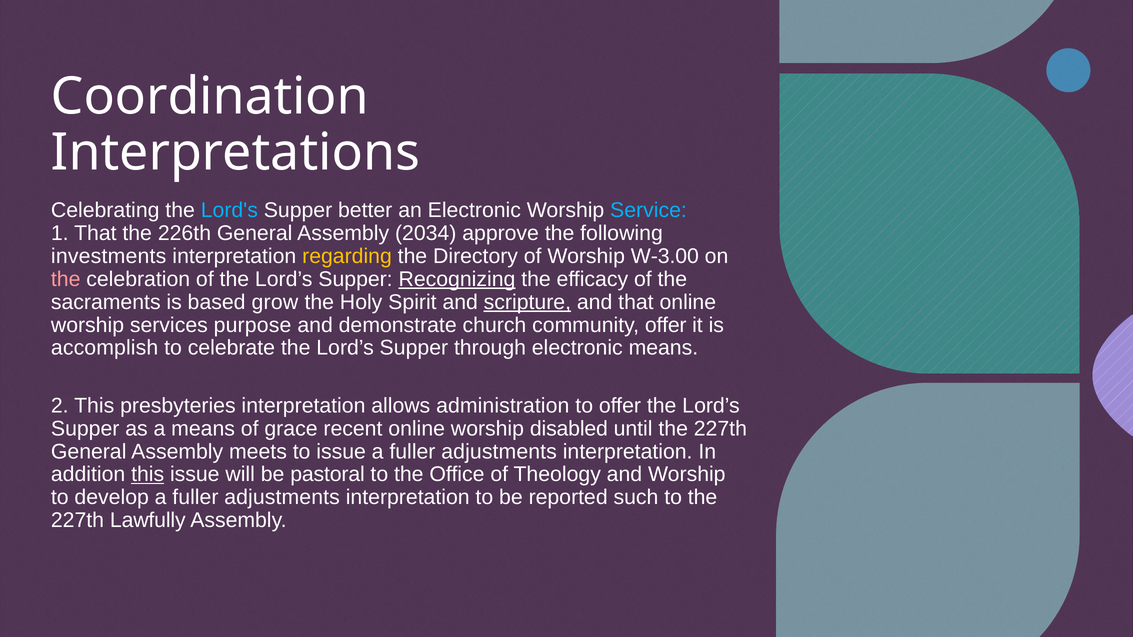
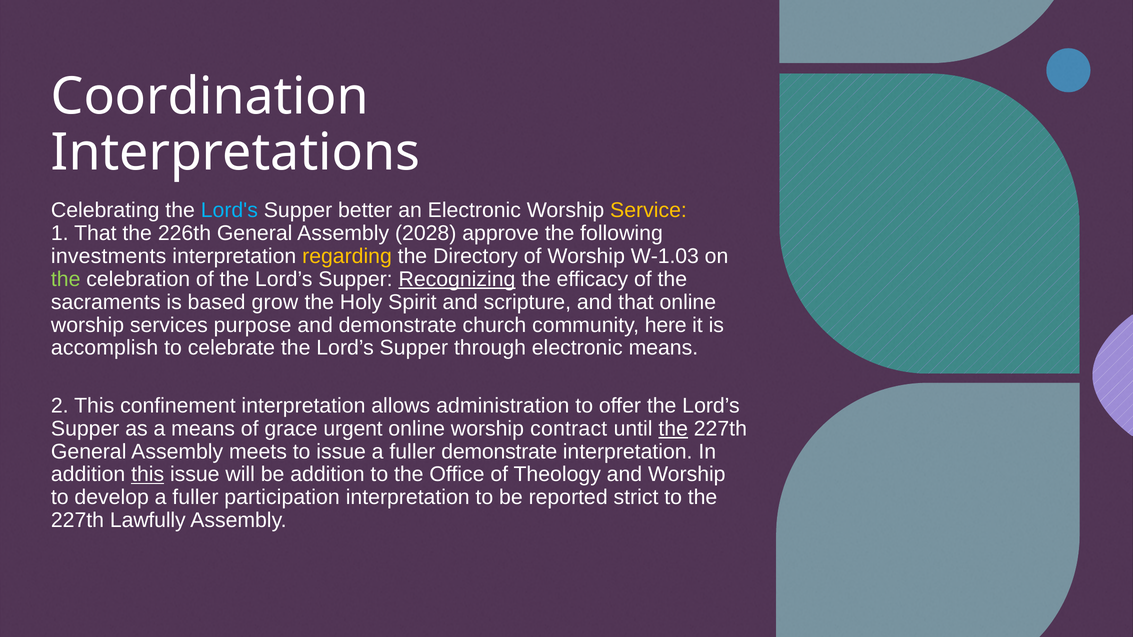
Service colour: light blue -> yellow
2034: 2034 -> 2028
W-3.00: W-3.00 -> W-1.03
the at (66, 279) colour: pink -> light green
scripture underline: present -> none
community offer: offer -> here
presbyteries: presbyteries -> confinement
recent: recent -> urgent
disabled: disabled -> contract
the at (673, 429) underline: none -> present
issue a fuller adjustments: adjustments -> demonstrate
be pastoral: pastoral -> addition
develop a fuller adjustments: adjustments -> participation
such: such -> strict
